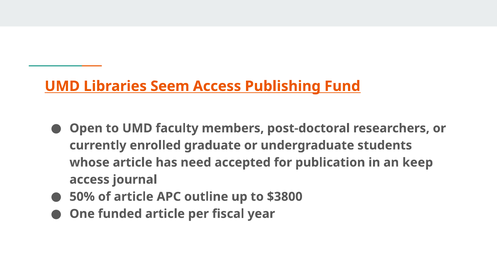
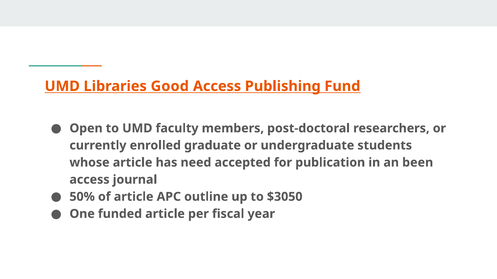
Seem: Seem -> Good
keep: keep -> been
$3800: $3800 -> $3050
